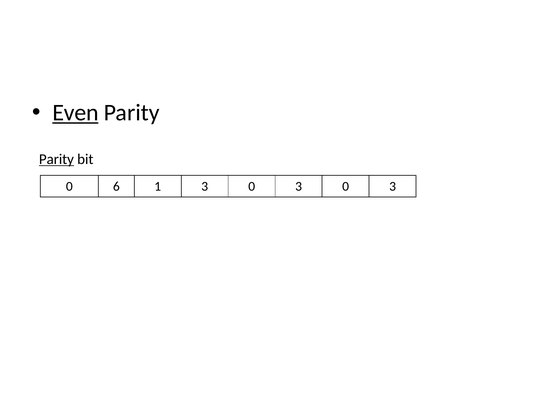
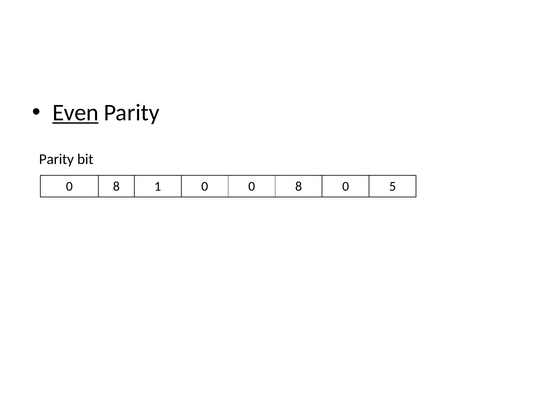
Parity at (56, 159) underline: present -> none
6 at (116, 186): 6 -> 8
1 3: 3 -> 0
3 at (299, 186): 3 -> 8
3 at (393, 186): 3 -> 5
